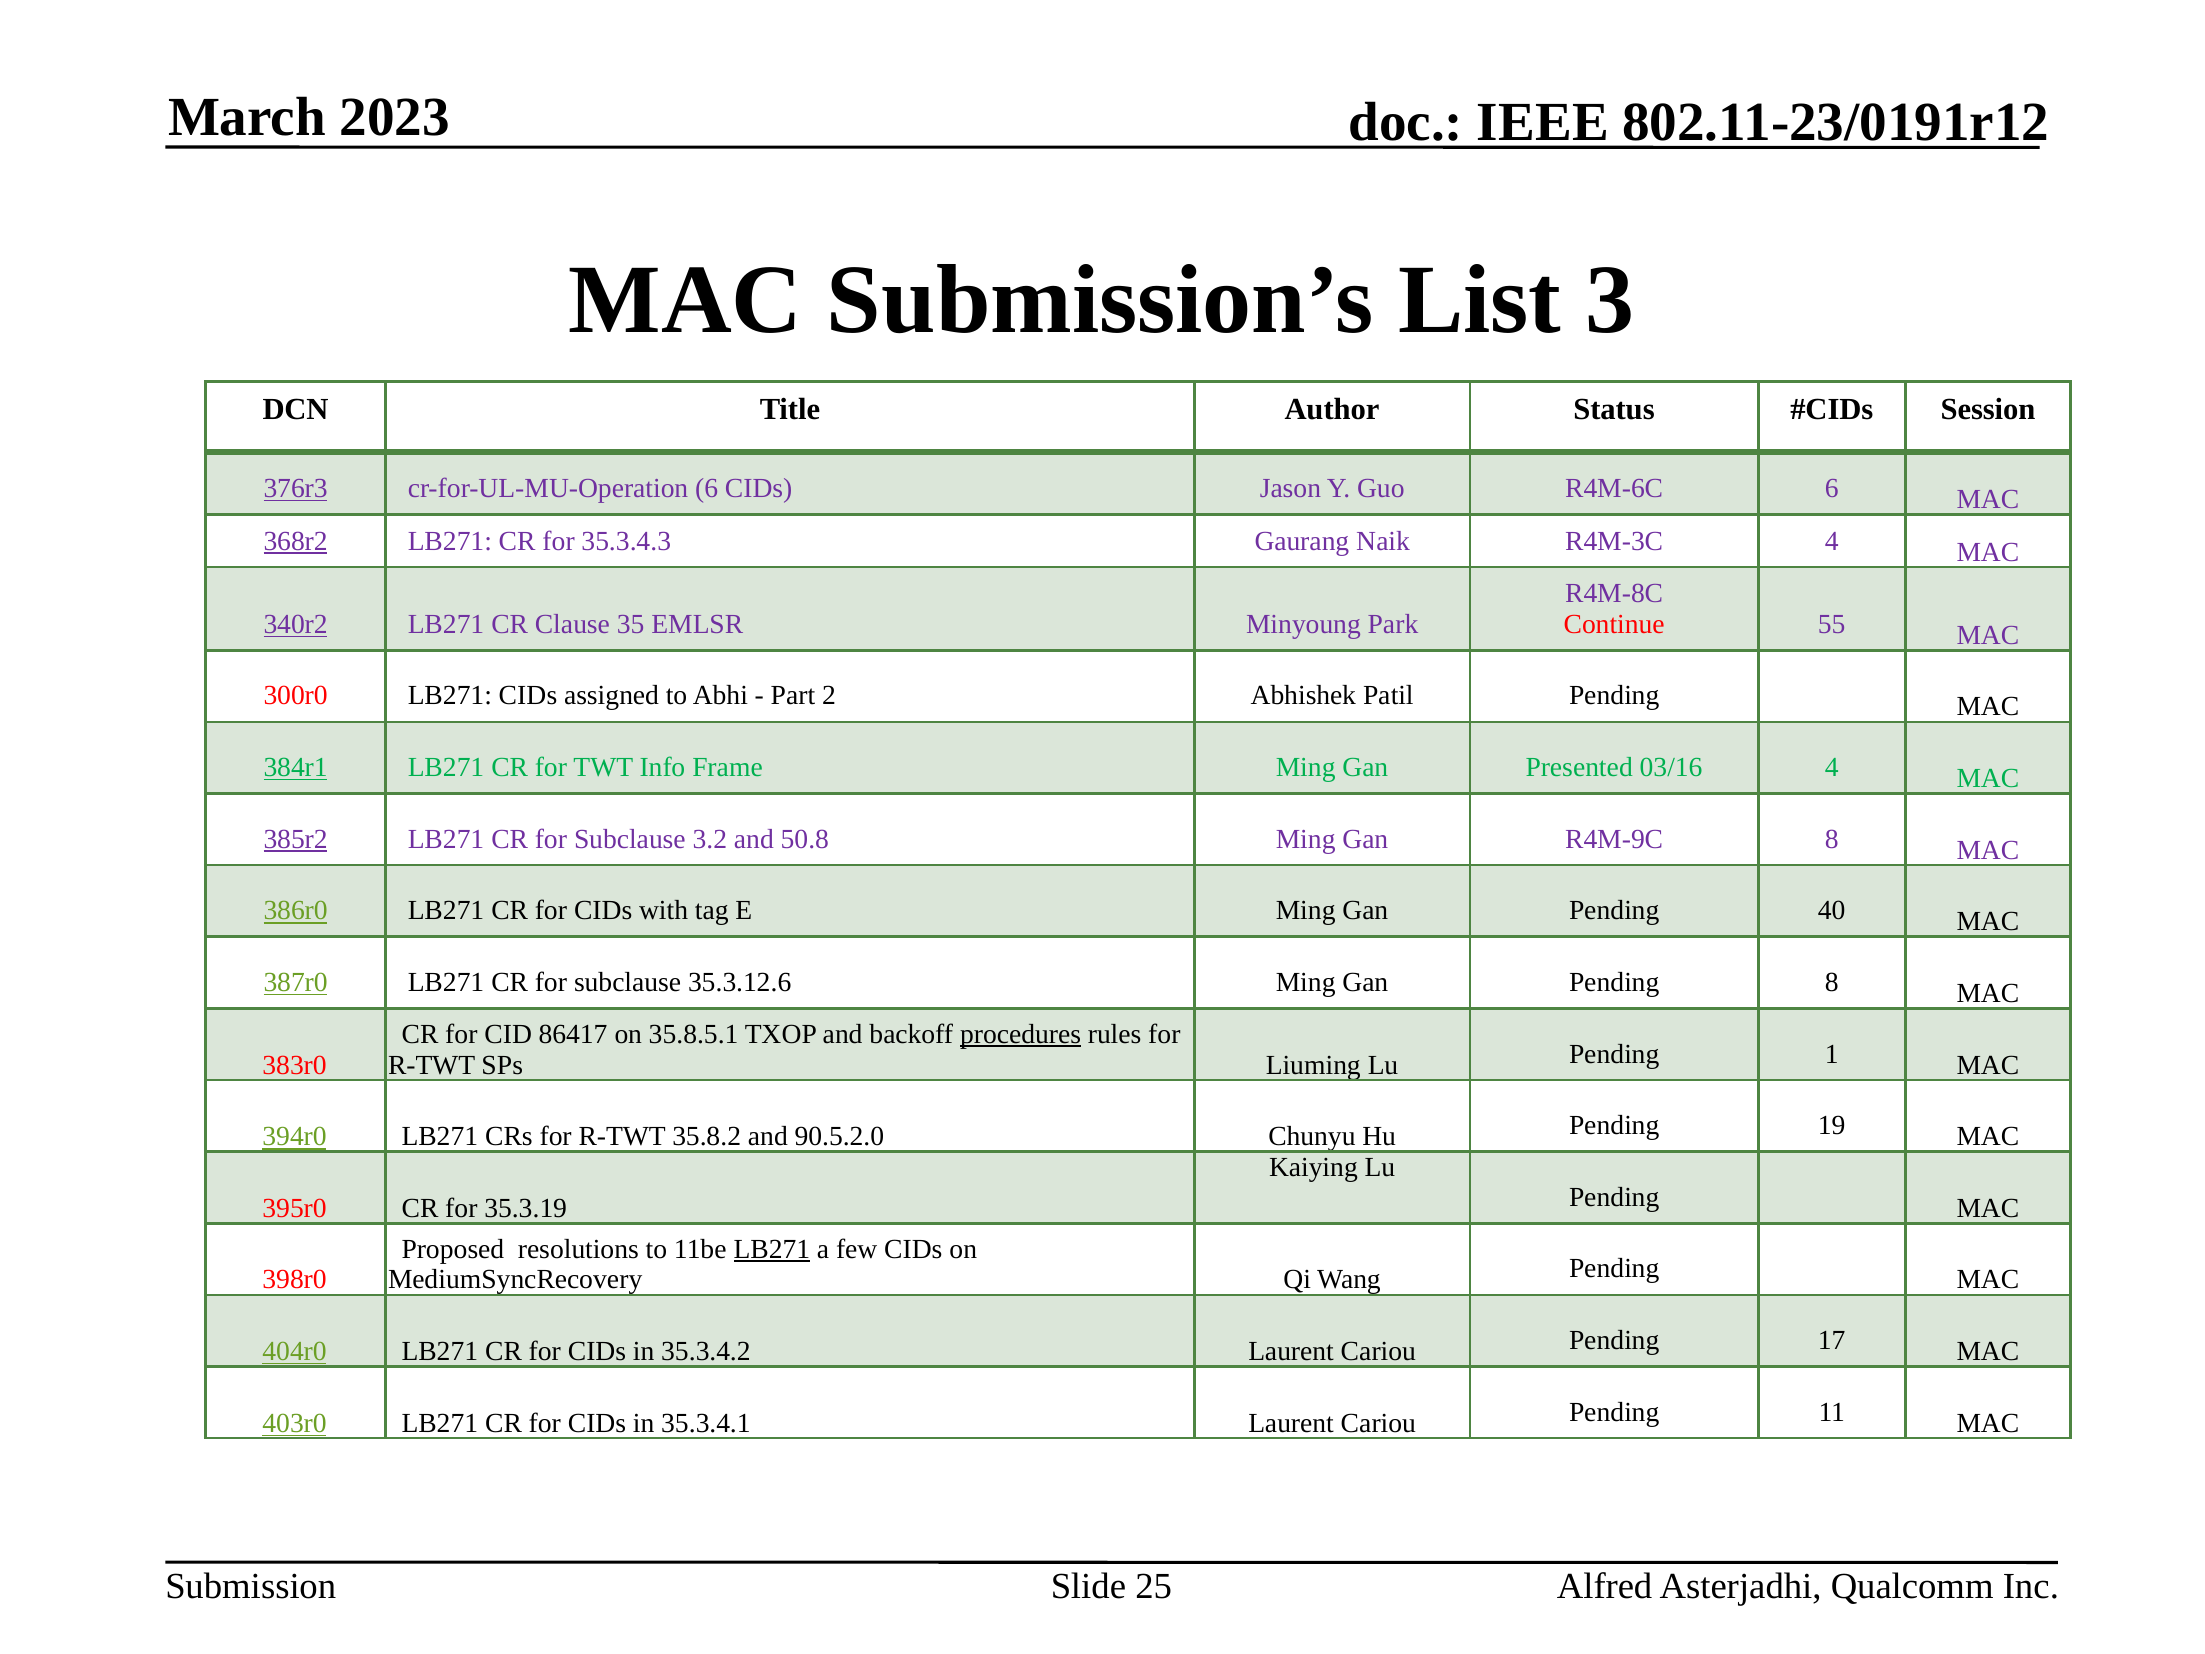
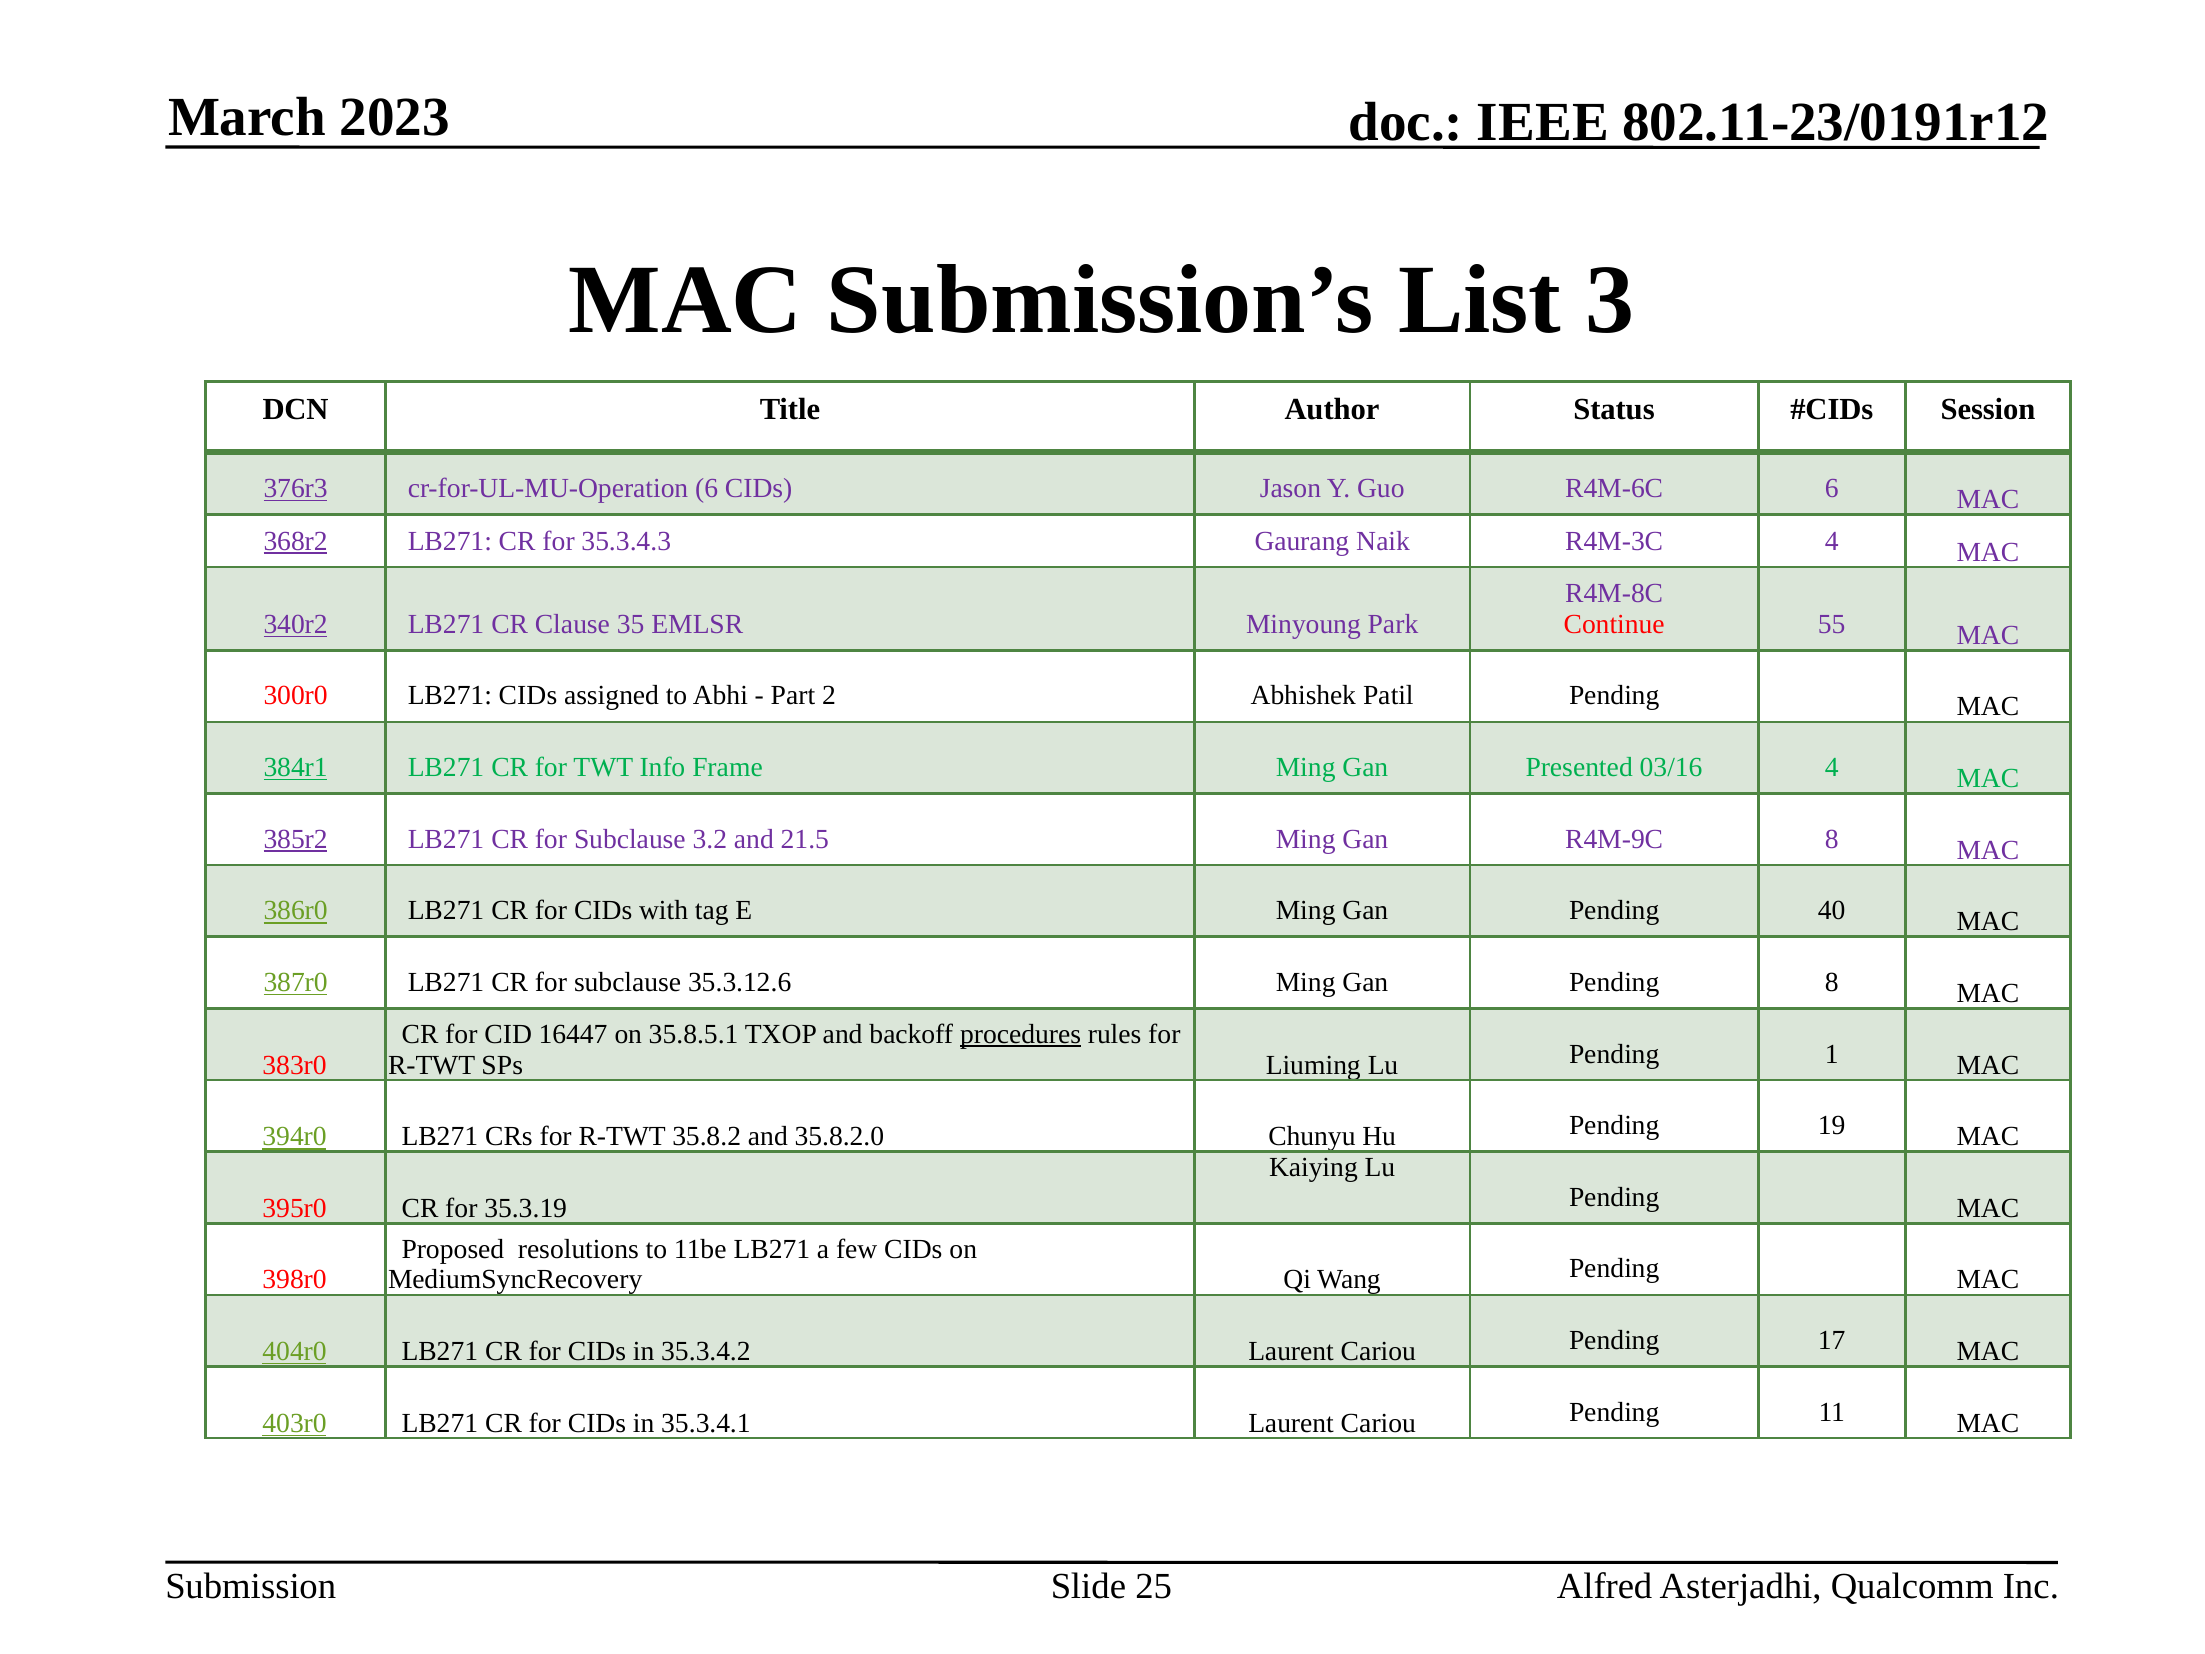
50.8: 50.8 -> 21.5
86417: 86417 -> 16447
90.5.2.0: 90.5.2.0 -> 35.8.2.0
LB271 at (772, 1249) underline: present -> none
